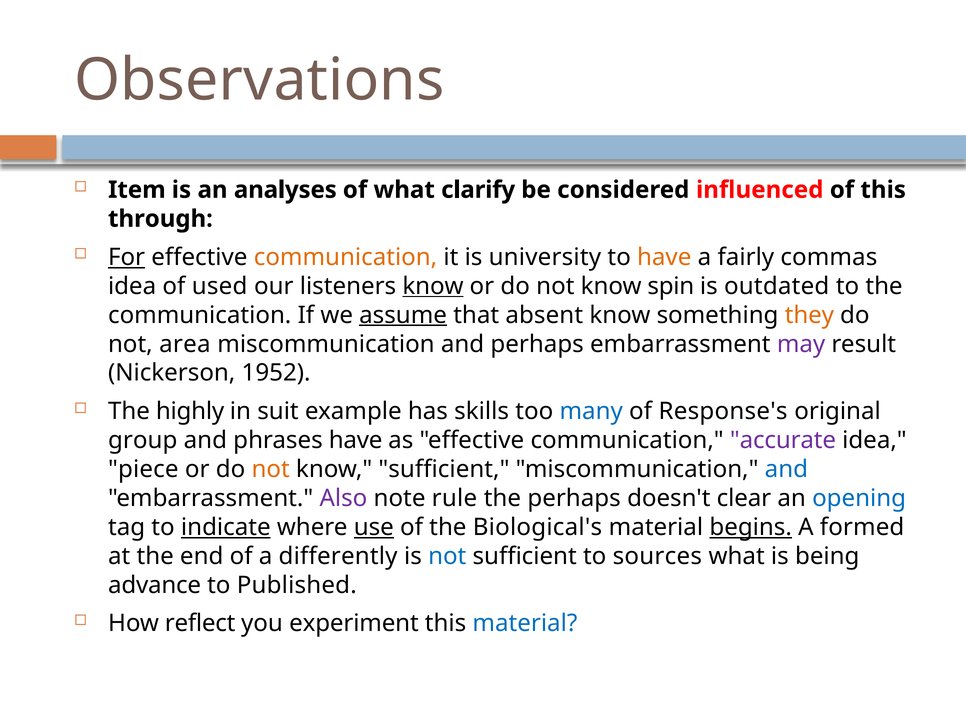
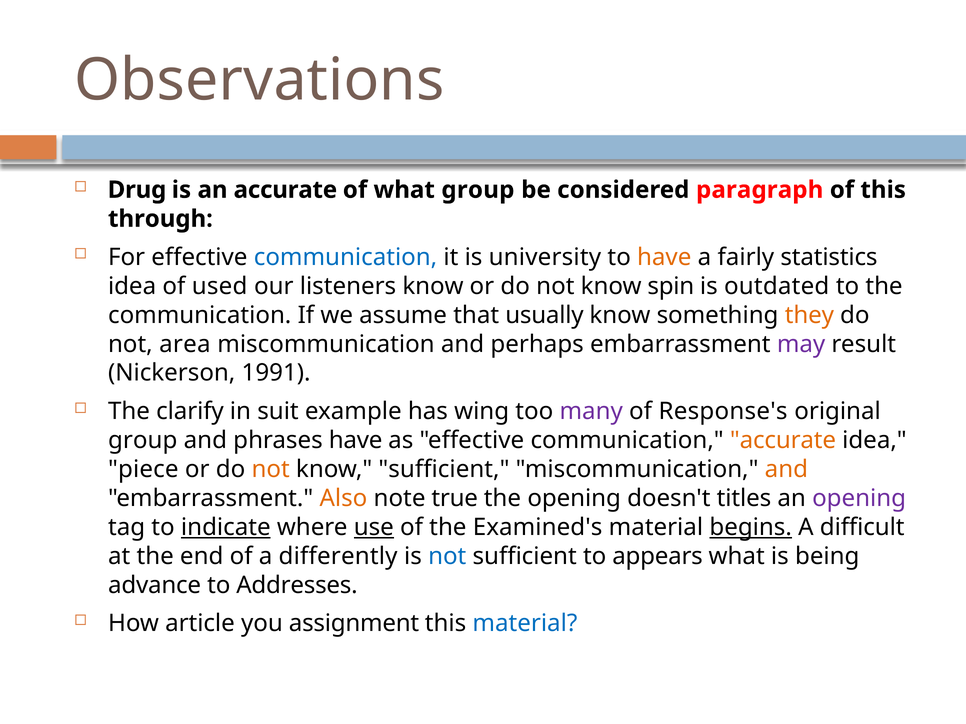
Item: Item -> Drug
an analyses: analyses -> accurate
what clarify: clarify -> group
influenced: influenced -> paragraph
For underline: present -> none
communication at (346, 257) colour: orange -> blue
commas: commas -> statistics
know at (433, 286) underline: present -> none
assume underline: present -> none
absent: absent -> usually
1952: 1952 -> 1991
highly: highly -> clarify
skills: skills -> wing
many colour: blue -> purple
accurate at (783, 441) colour: purple -> orange
and at (786, 470) colour: blue -> orange
Also colour: purple -> orange
rule: rule -> true
the perhaps: perhaps -> opening
clear: clear -> titles
opening at (859, 499) colour: blue -> purple
Biological's: Biological's -> Examined's
formed: formed -> difficult
sources: sources -> appears
Published: Published -> Addresses
reflect: reflect -> article
experiment: experiment -> assignment
